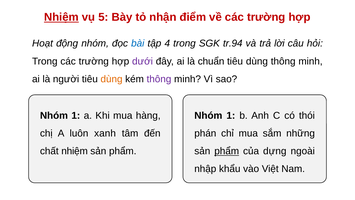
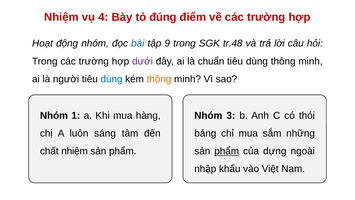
Nhiệm at (61, 17) underline: present -> none
5: 5 -> 4
nhận: nhận -> đúng
4: 4 -> 9
tr.94: tr.94 -> tr.48
dùng at (112, 79) colour: orange -> blue
thông at (159, 79) colour: purple -> orange
1 at (231, 115): 1 -> 3
xanh: xanh -> sáng
phán: phán -> bảng
